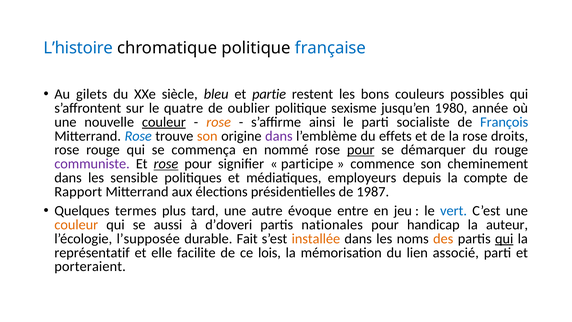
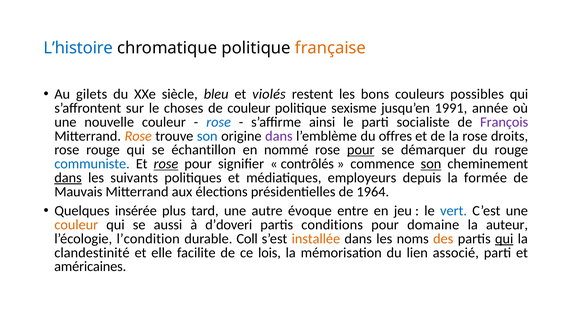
française colour: blue -> orange
partie: partie -> violés
quatre: quatre -> choses
de oublier: oublier -> couleur
1980: 1980 -> 1991
couleur at (164, 122) underline: present -> none
rose at (219, 122) colour: orange -> blue
François colour: blue -> purple
Rose at (138, 136) colour: blue -> orange
son at (207, 136) colour: orange -> blue
effets: effets -> offres
commença: commença -> échantillon
communiste colour: purple -> blue
participe: participe -> contrôlés
son at (431, 164) underline: none -> present
dans at (68, 178) underline: none -> present
sensible: sensible -> suivants
compte: compte -> formée
Rapport: Rapport -> Mauvais
1987: 1987 -> 1964
termes: termes -> insérée
nationales: nationales -> conditions
handicap: handicap -> domaine
l’supposée: l’supposée -> l’condition
Fait: Fait -> Coll
représentatif: représentatif -> clandestinité
porteraient: porteraient -> américaines
